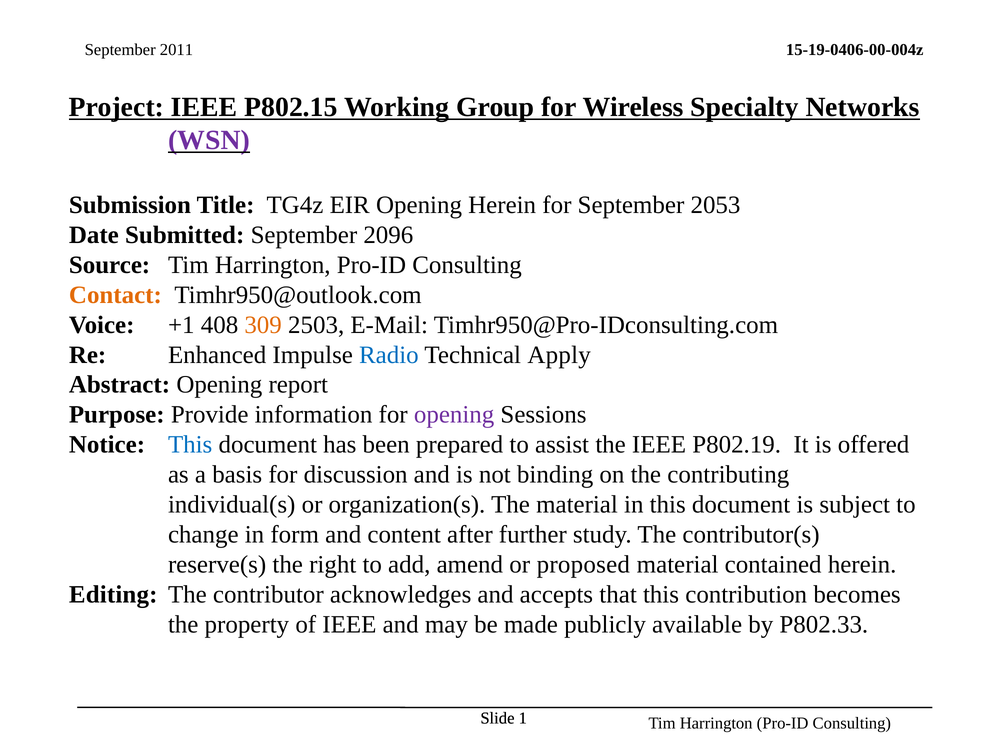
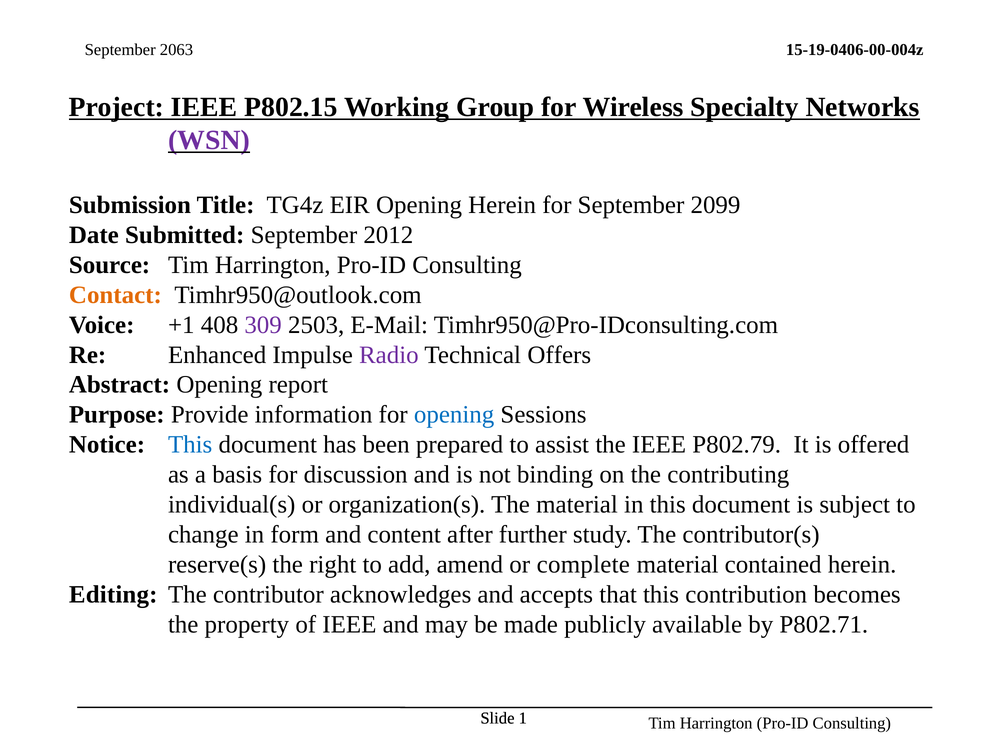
2011: 2011 -> 2063
2053: 2053 -> 2099
2096: 2096 -> 2012
309 colour: orange -> purple
Radio colour: blue -> purple
Apply: Apply -> Offers
opening at (454, 415) colour: purple -> blue
P802.19: P802.19 -> P802.79
proposed: proposed -> complete
P802.33: P802.33 -> P802.71
